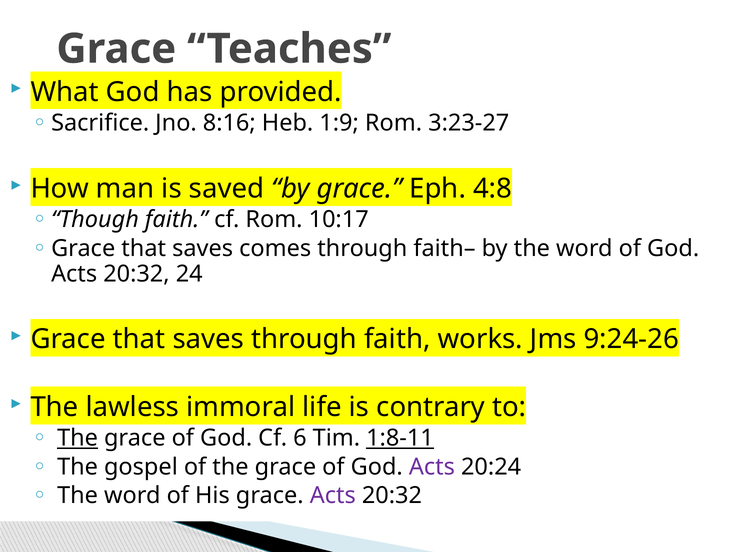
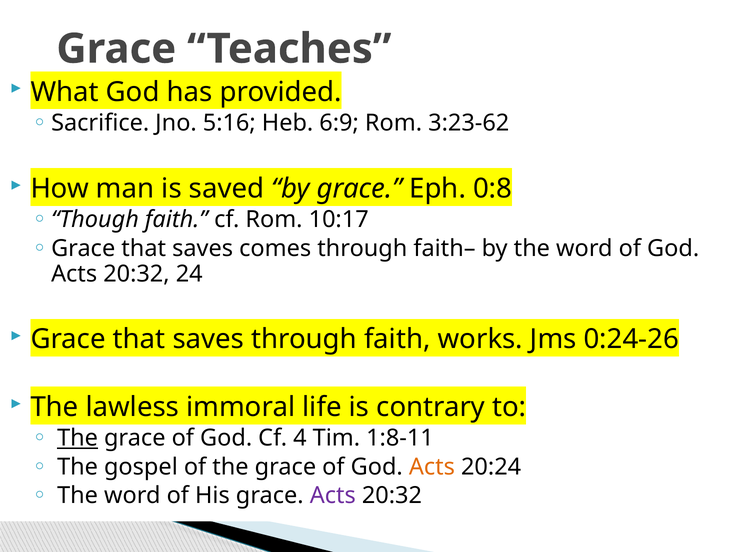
8:16: 8:16 -> 5:16
1:9: 1:9 -> 6:9
3:23-27: 3:23-27 -> 3:23-62
4:8: 4:8 -> 0:8
9:24-26: 9:24-26 -> 0:24-26
6: 6 -> 4
1:8-11 underline: present -> none
Acts at (432, 467) colour: purple -> orange
